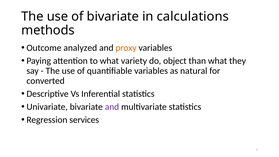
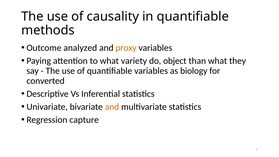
of bivariate: bivariate -> causality
in calculations: calculations -> quantifiable
natural: natural -> biology
and at (112, 107) colour: purple -> orange
services: services -> capture
